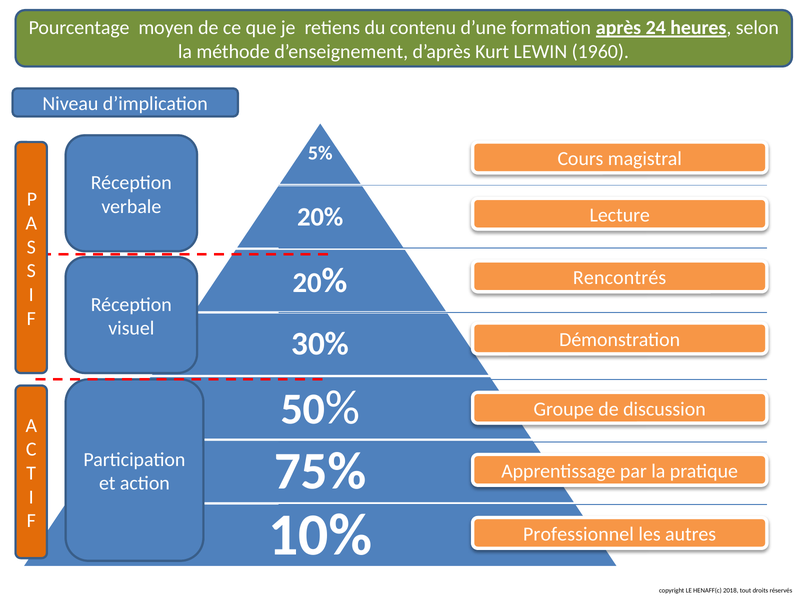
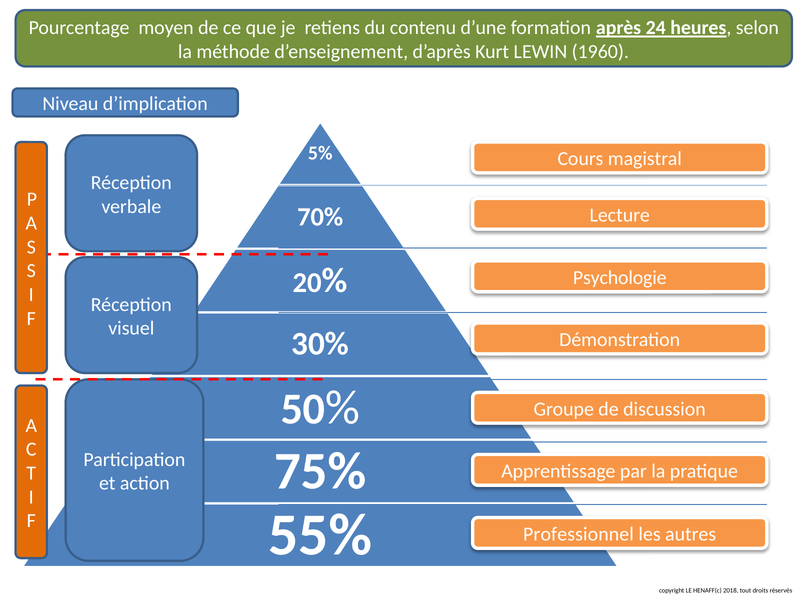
20%: 20% -> 70%
Rencontrés: Rencontrés -> Psychologie
10%: 10% -> 55%
